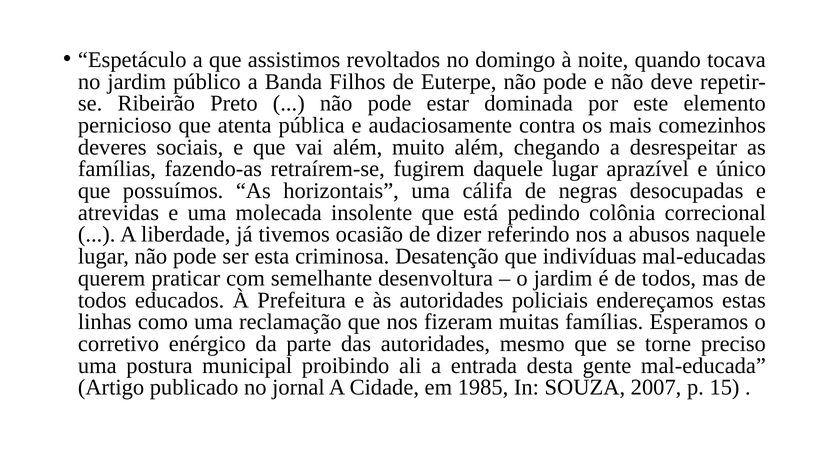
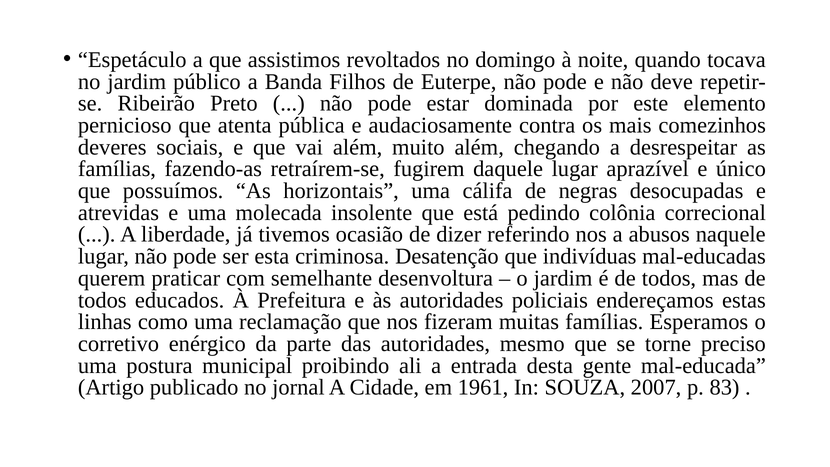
1985: 1985 -> 1961
15: 15 -> 83
